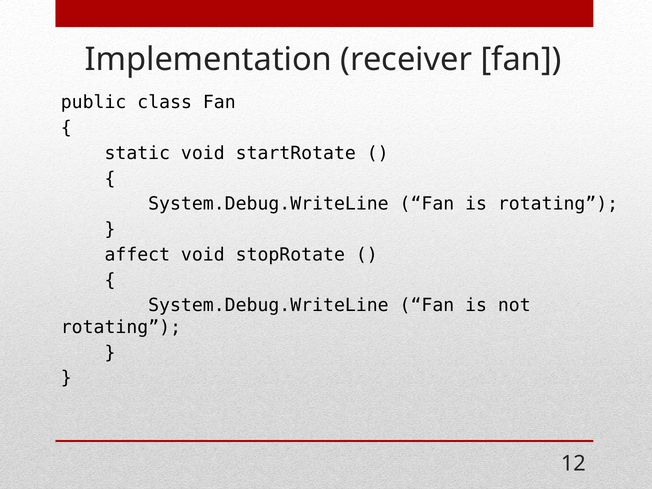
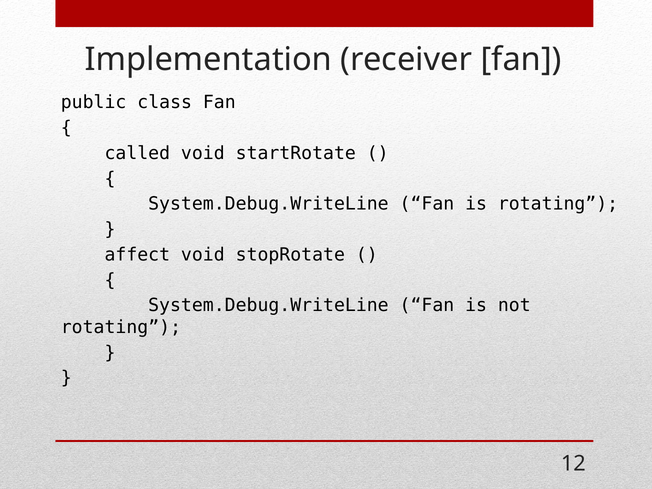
static: static -> called
